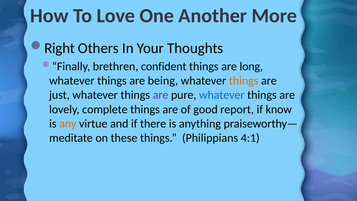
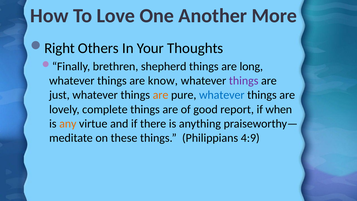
confident: confident -> shepherd
being: being -> know
things at (244, 81) colour: orange -> purple
are at (161, 95) colour: purple -> orange
know: know -> when
4:1: 4:1 -> 4:9
